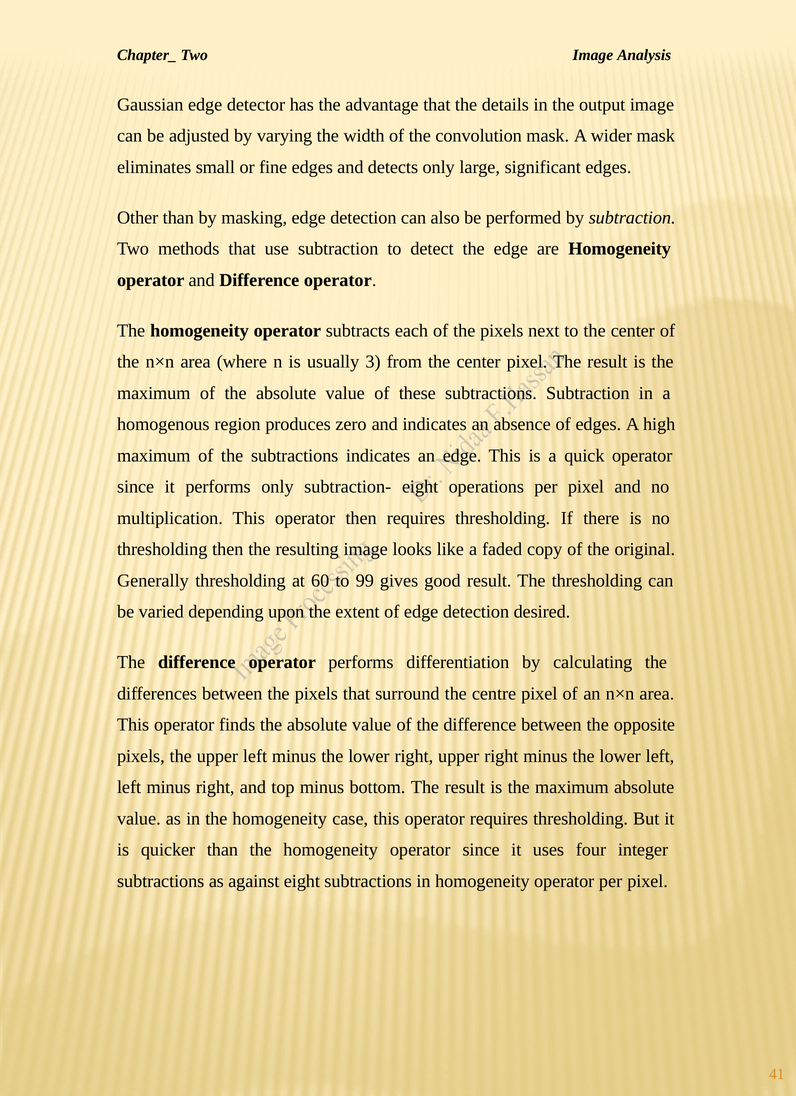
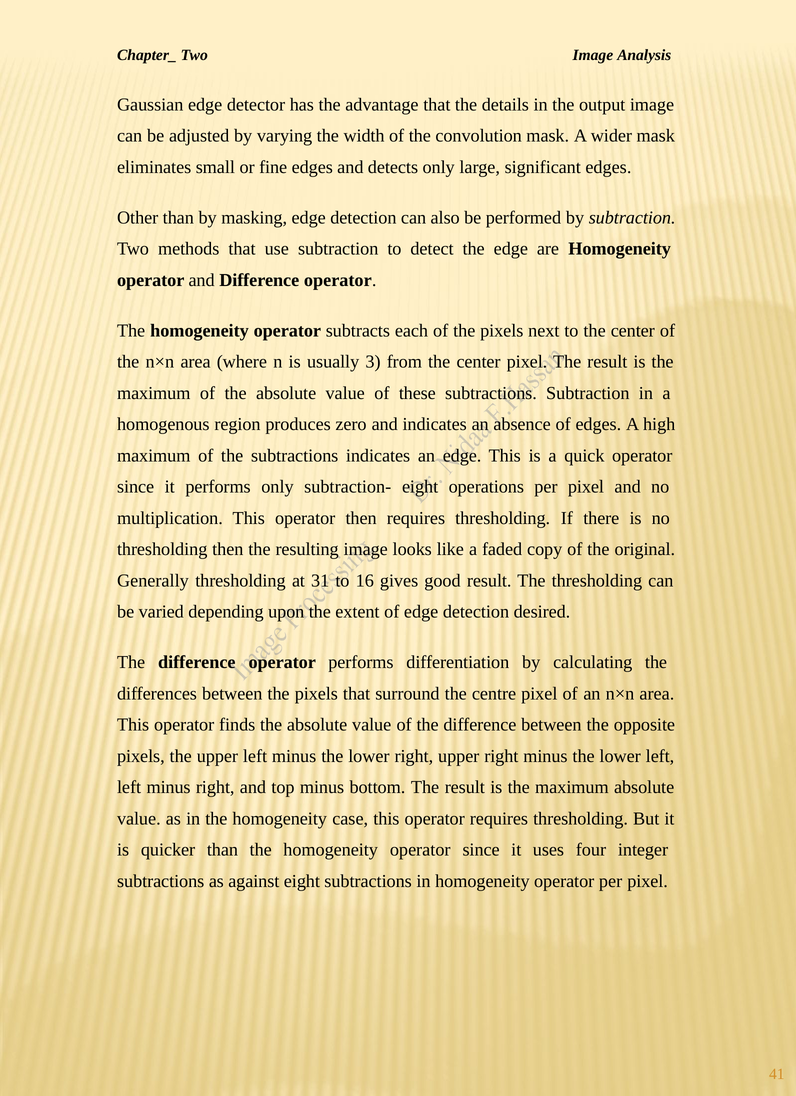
60: 60 -> 31
99: 99 -> 16
